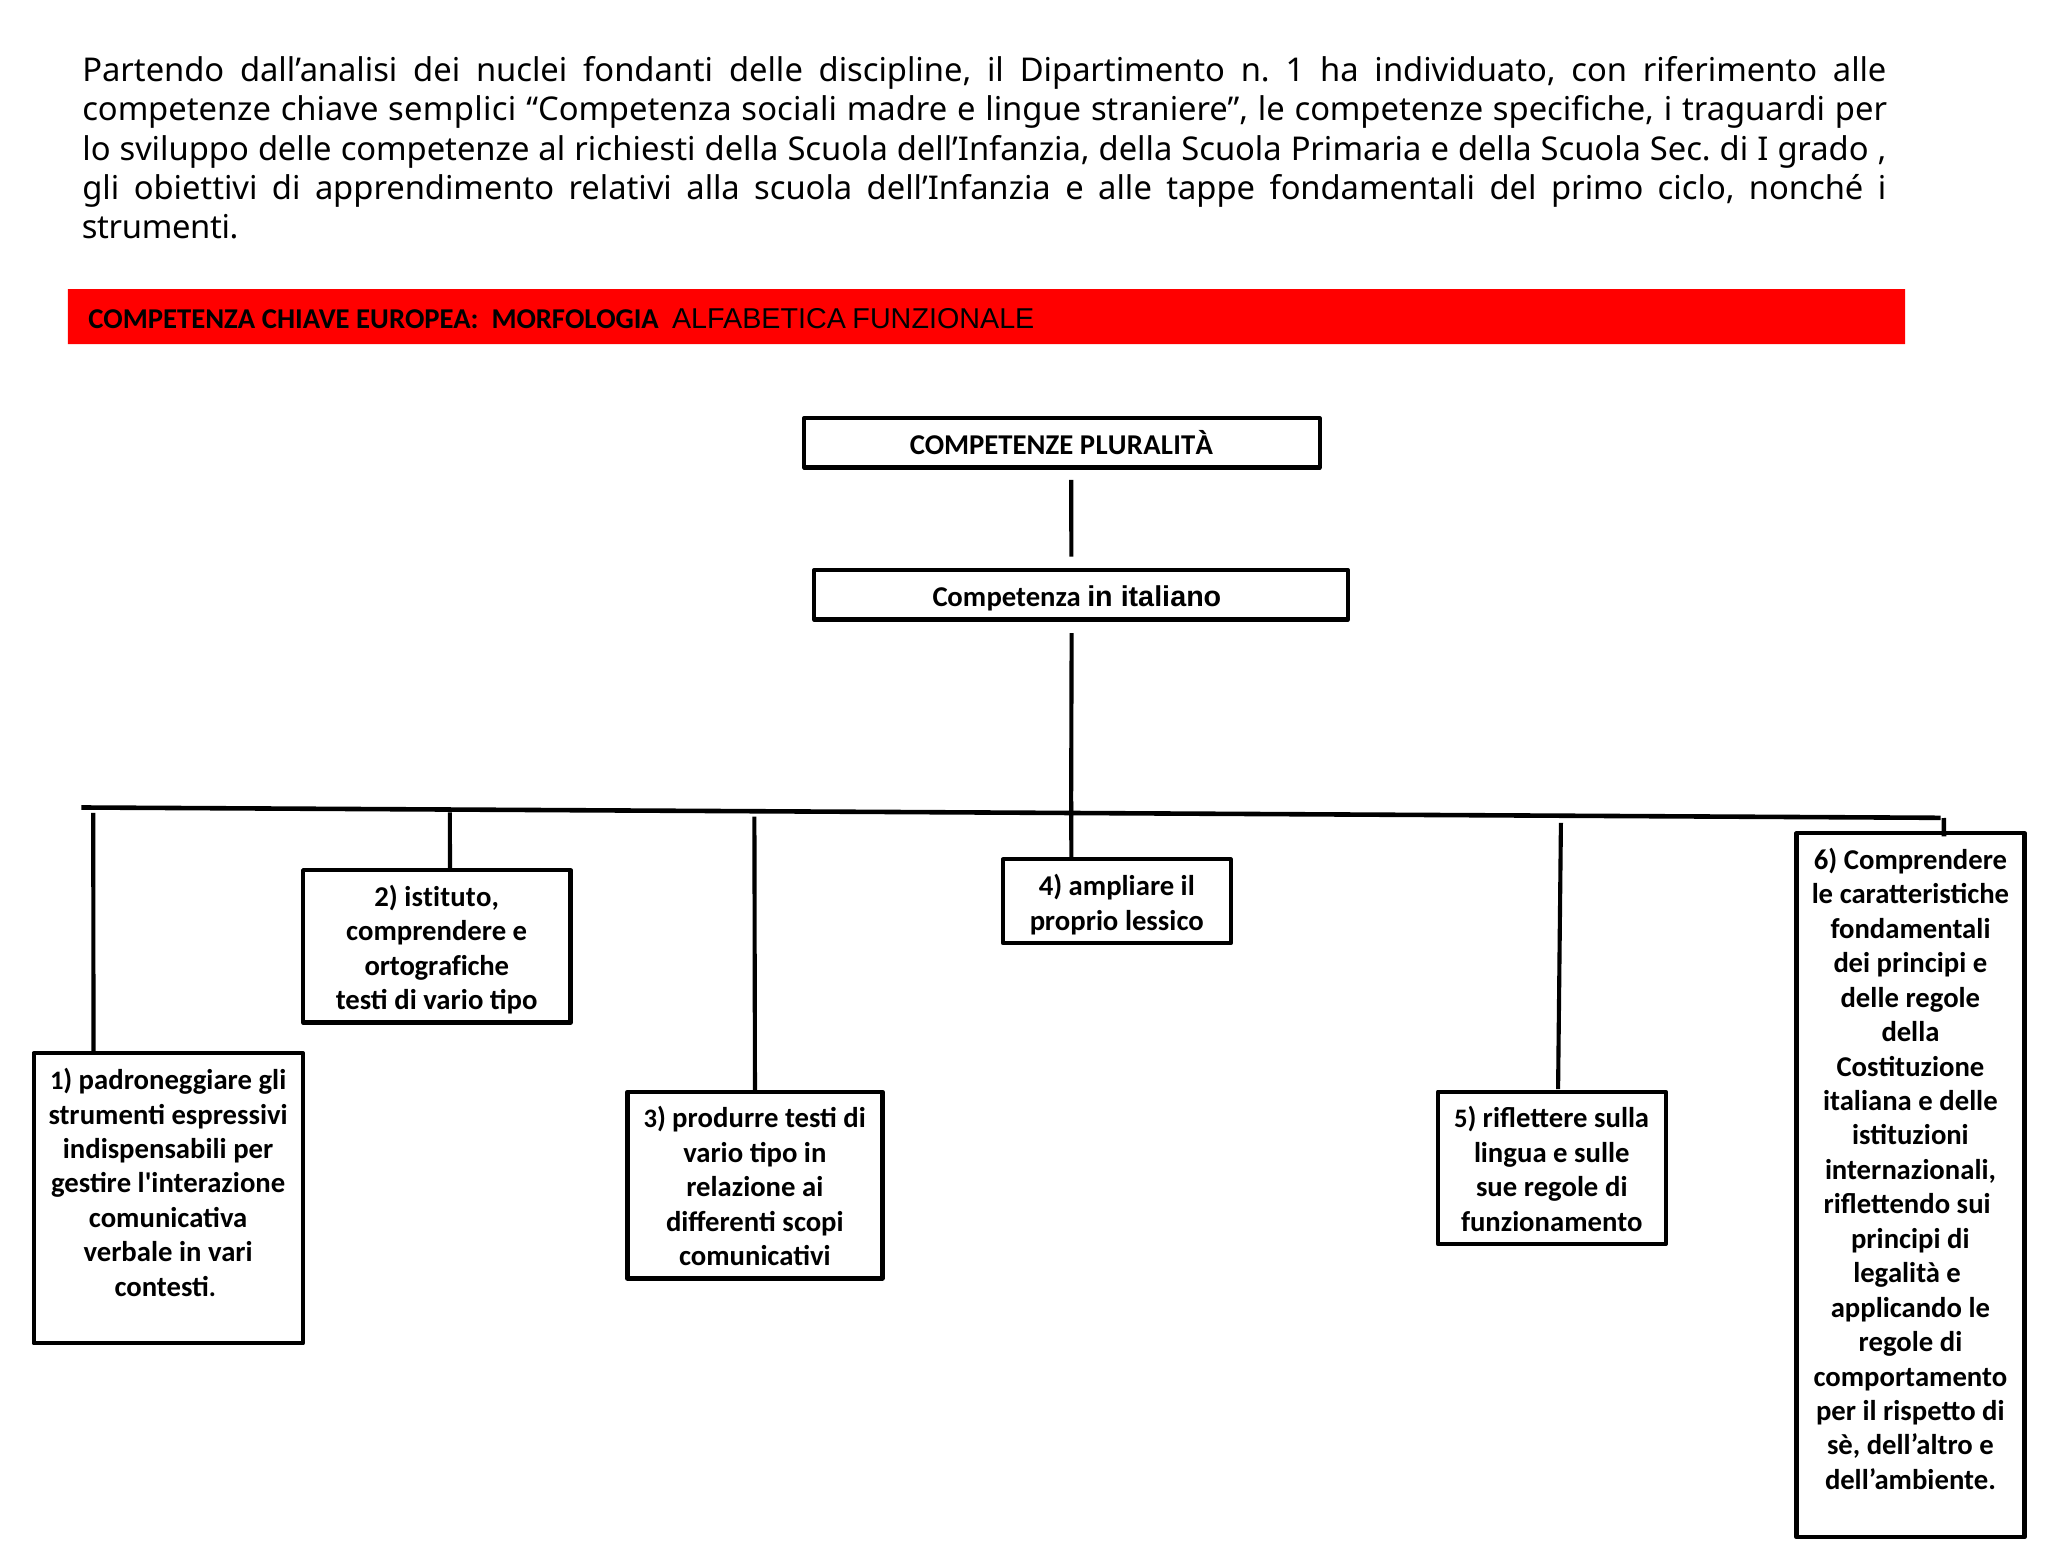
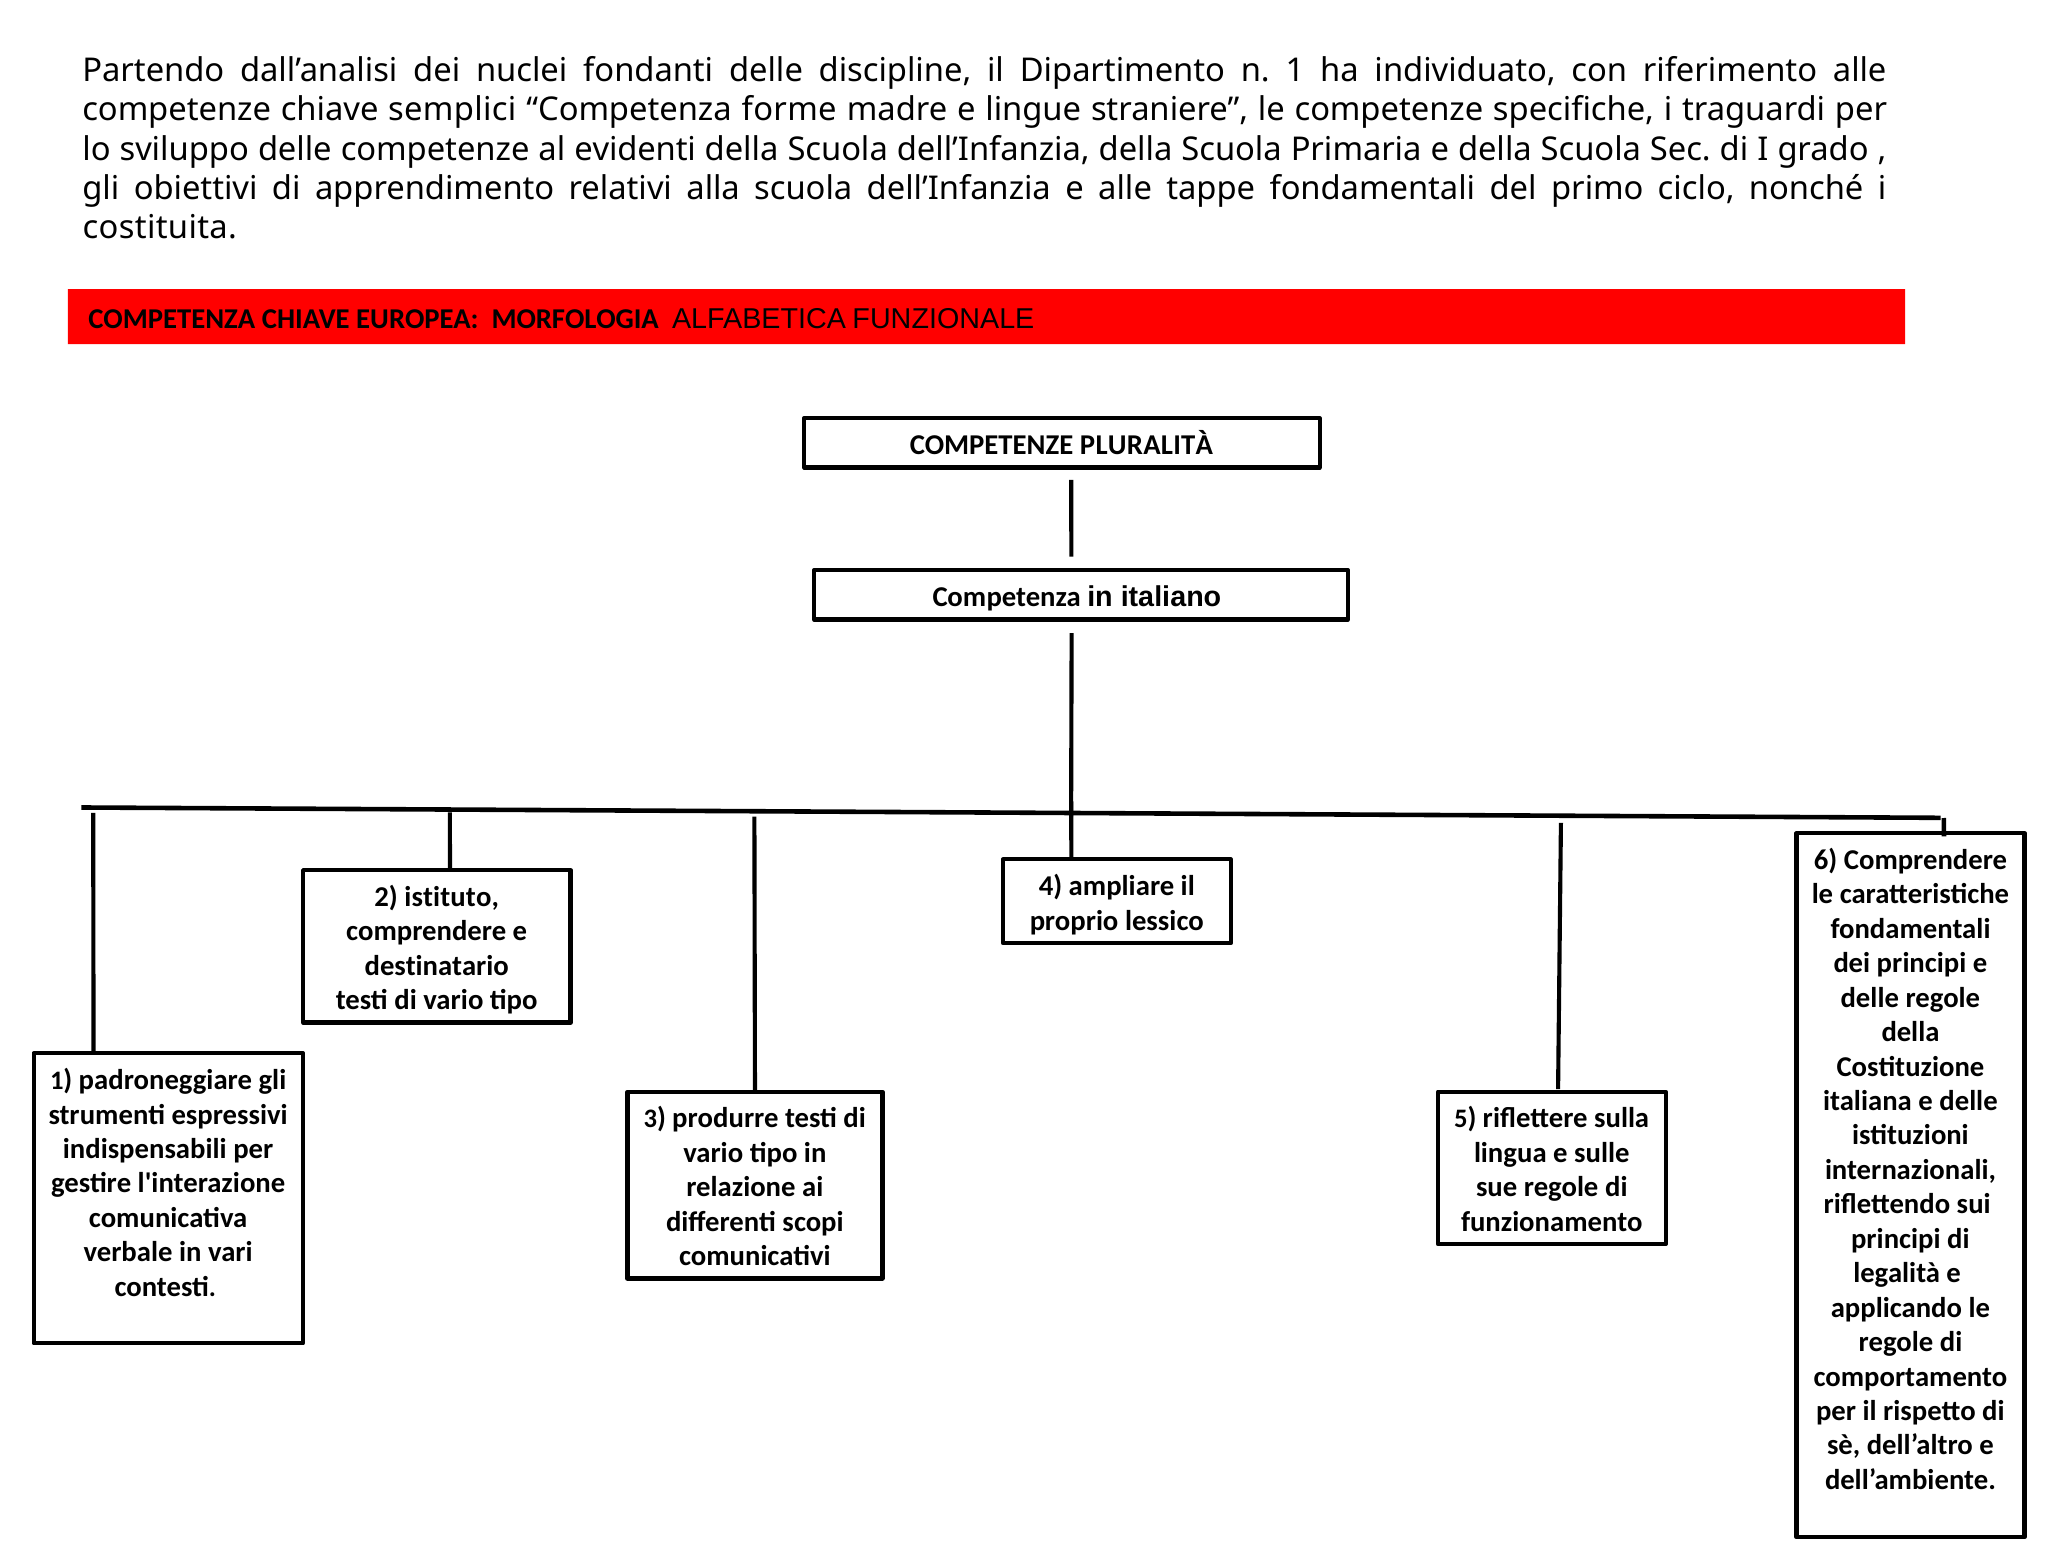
sociali: sociali -> forme
richiesti: richiesti -> evidenti
strumenti at (160, 228): strumenti -> costituita
ortografiche: ortografiche -> destinatario
